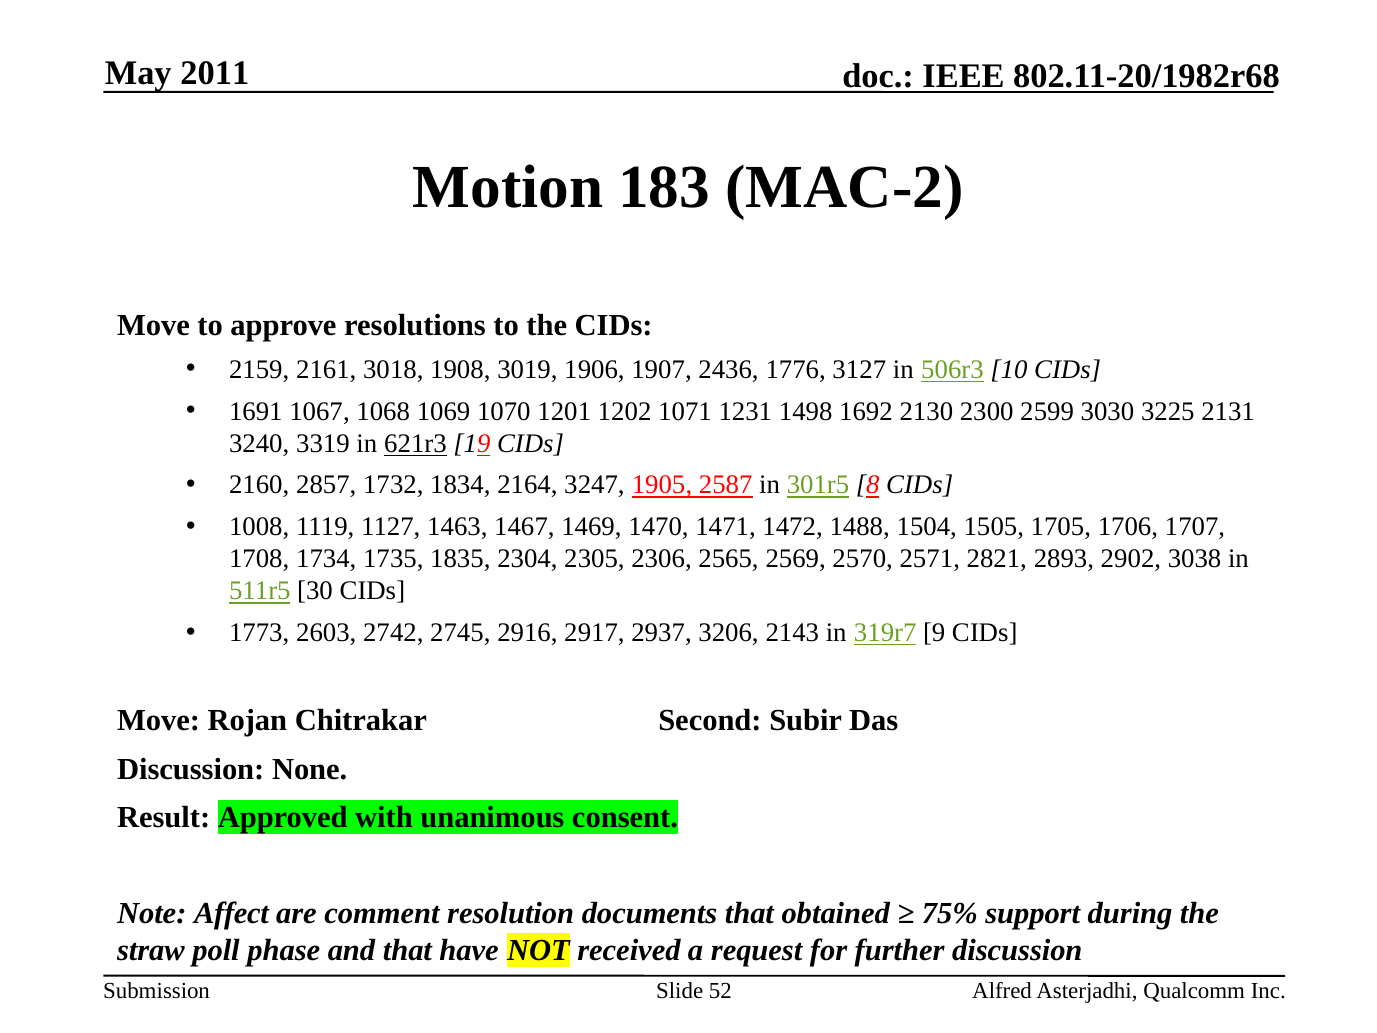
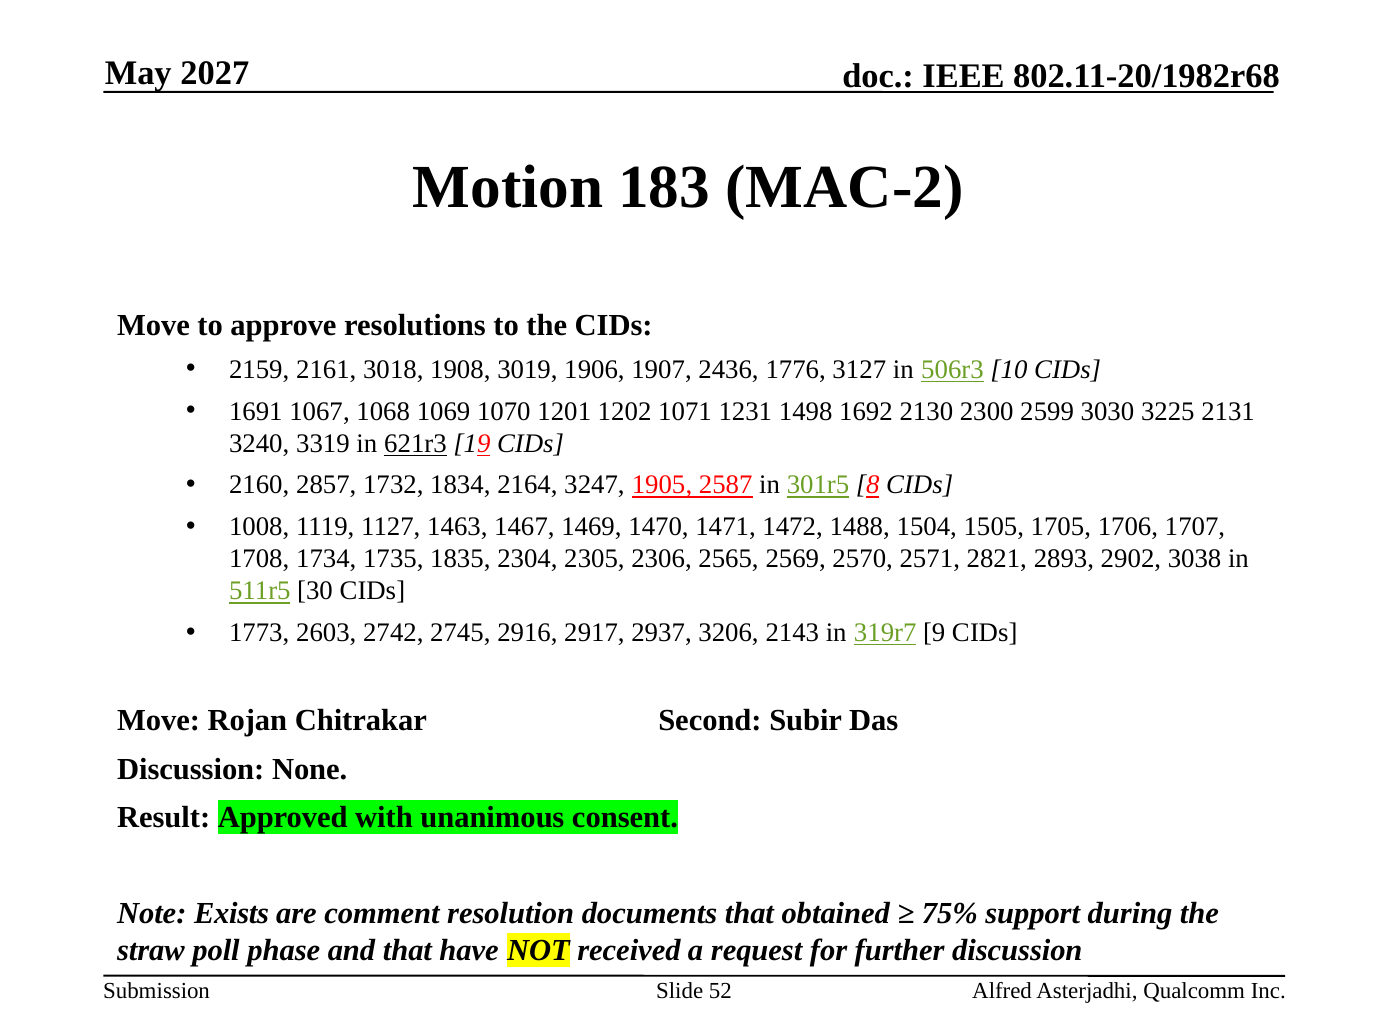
2011: 2011 -> 2027
Affect: Affect -> Exists
